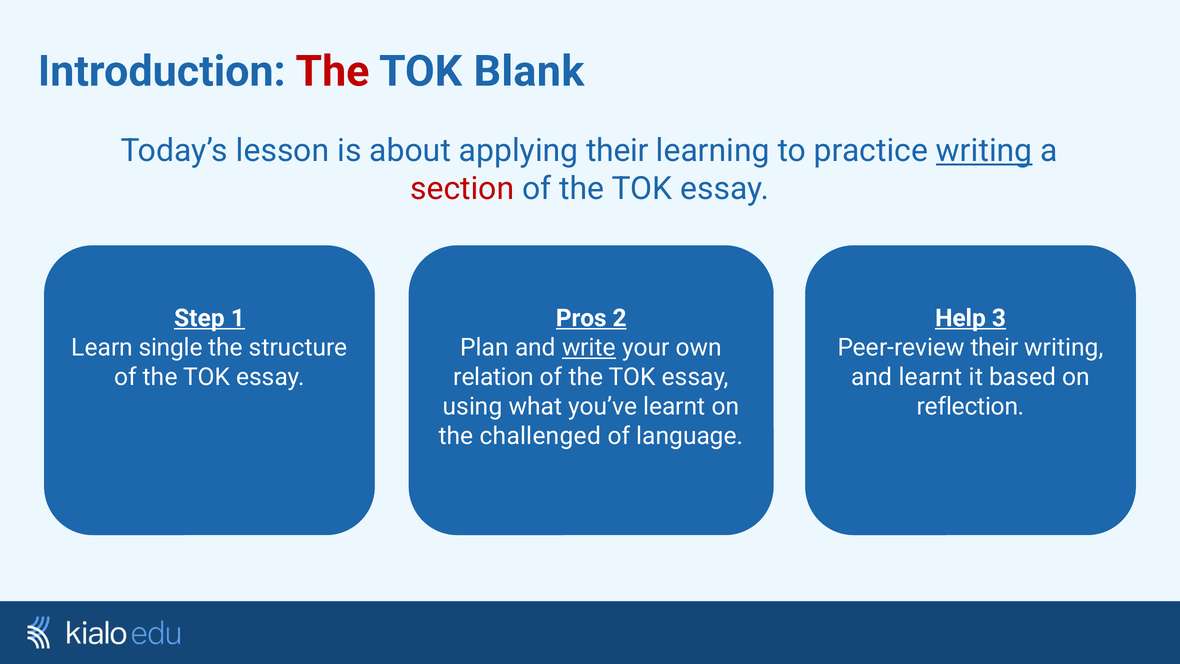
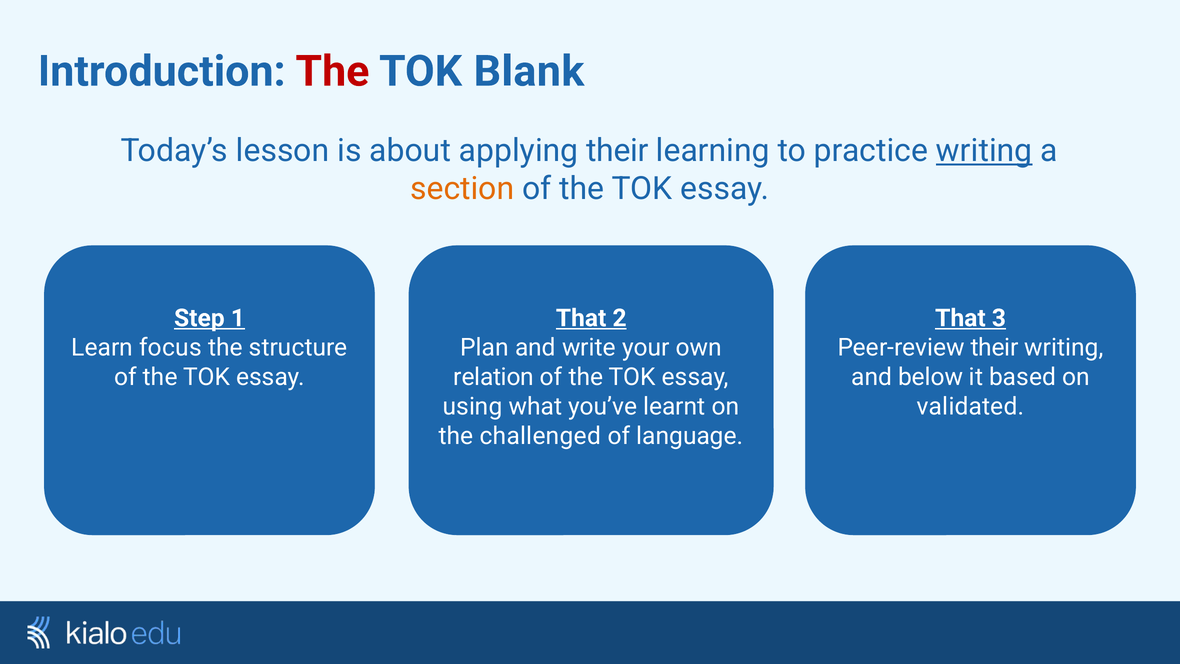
section colour: red -> orange
Pros at (581, 318): Pros -> That
Help at (960, 318): Help -> That
single: single -> focus
write underline: present -> none
and learnt: learnt -> below
reflection: reflection -> validated
